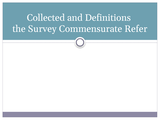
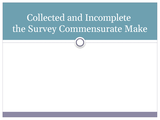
Definitions: Definitions -> Incomplete
Refer: Refer -> Make
